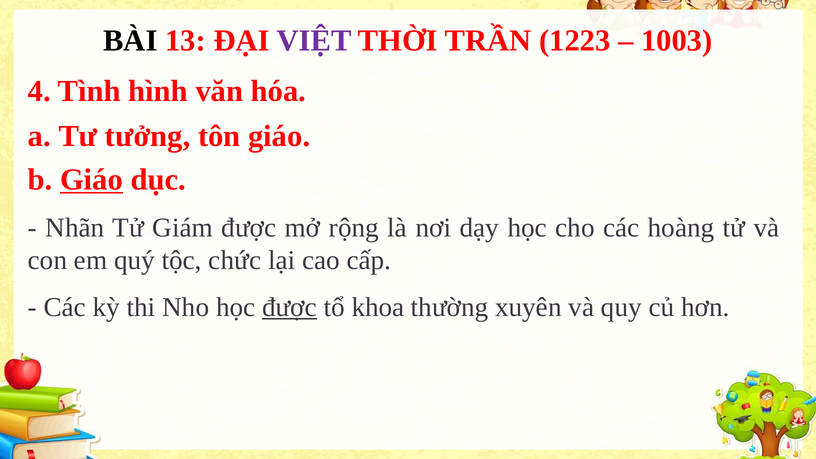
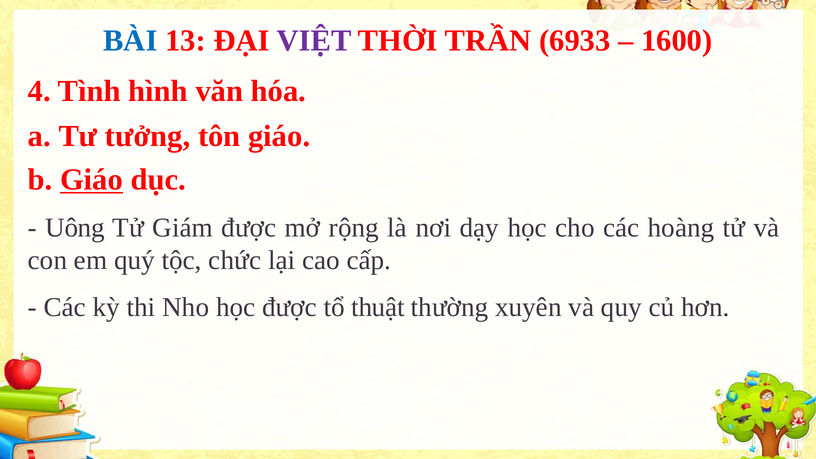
BÀI colour: black -> blue
1223: 1223 -> 6933
1003: 1003 -> 1600
Nhãn: Nhãn -> Uông
được at (289, 307) underline: present -> none
khoa: khoa -> thuật
